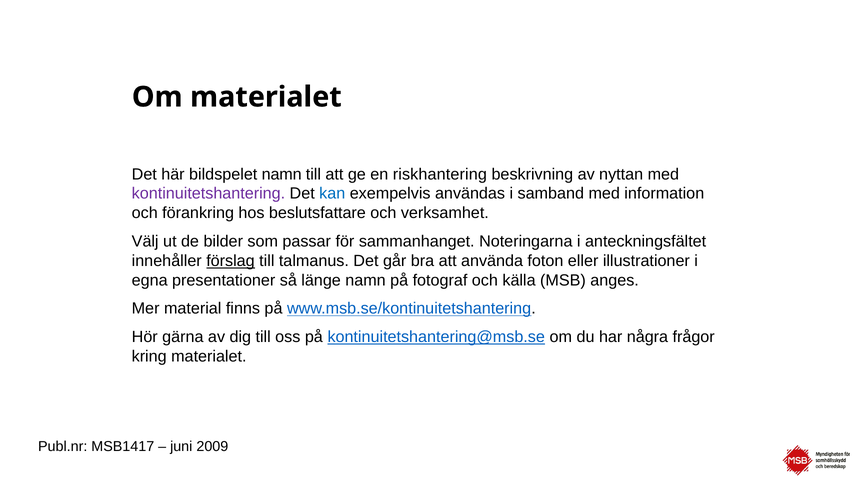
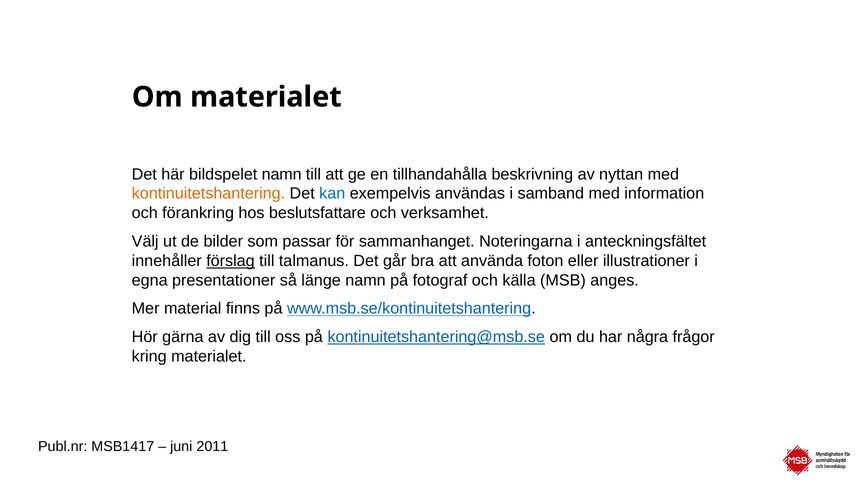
riskhantering: riskhantering -> tillhandahålla
kontinuitetshantering colour: purple -> orange
2009: 2009 -> 2011
